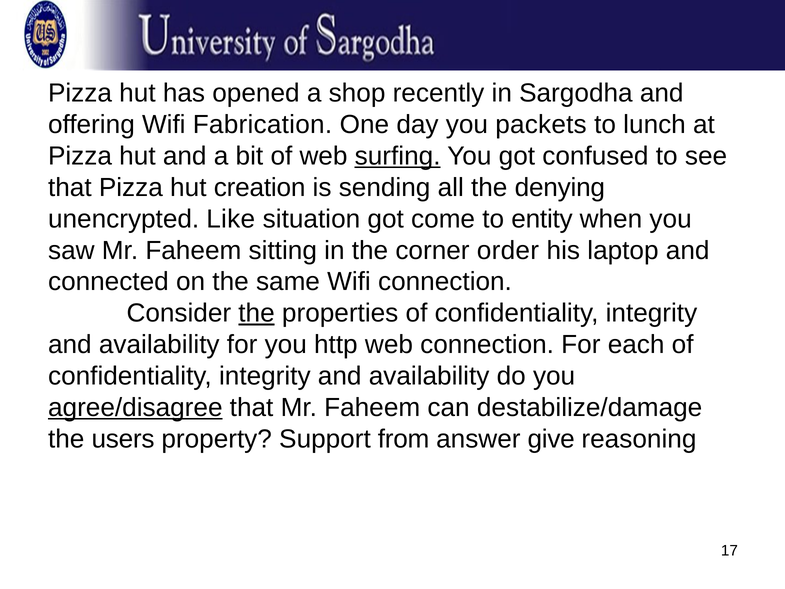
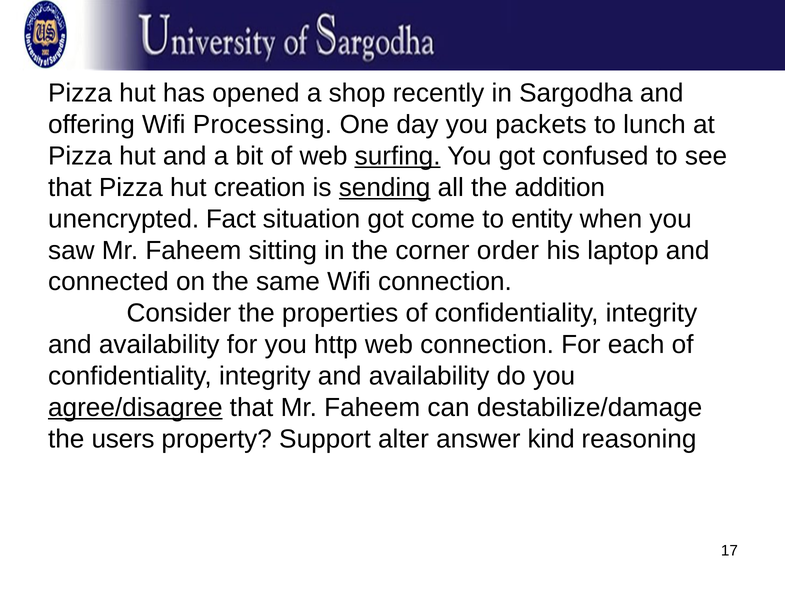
Fabrication: Fabrication -> Processing
sending underline: none -> present
denying: denying -> addition
Like: Like -> Fact
the at (257, 313) underline: present -> none
from: from -> alter
give: give -> kind
